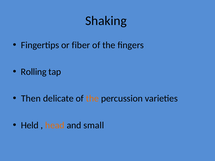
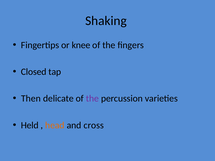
fiber: fiber -> knee
Rolling: Rolling -> Closed
the at (92, 99) colour: orange -> purple
small: small -> cross
